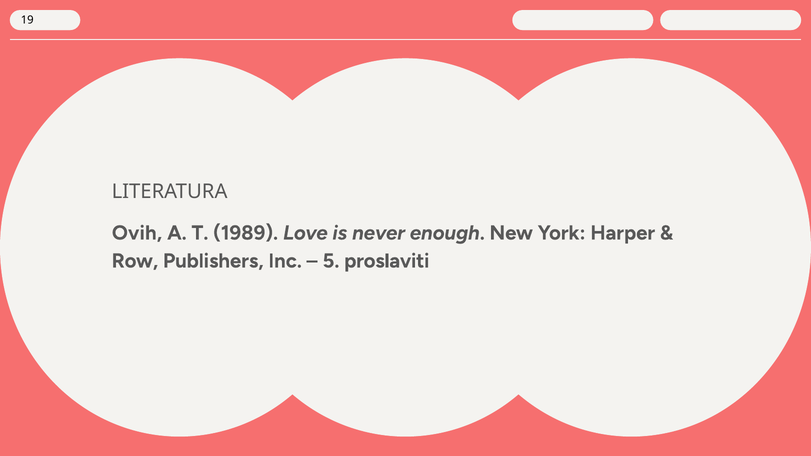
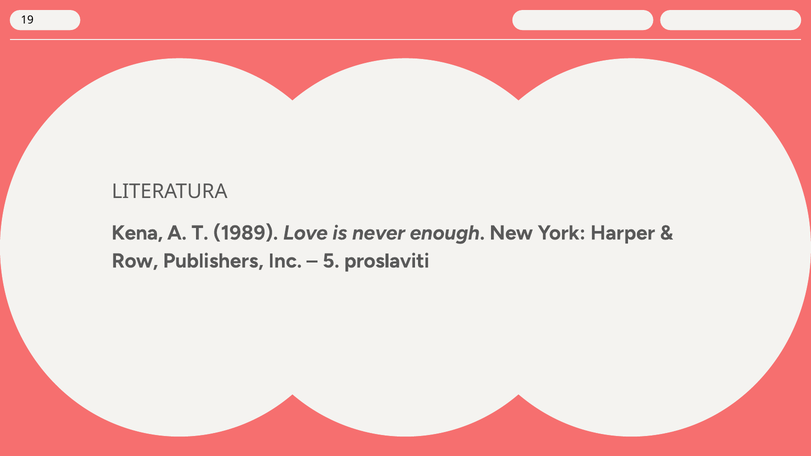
Ovih: Ovih -> Kena
